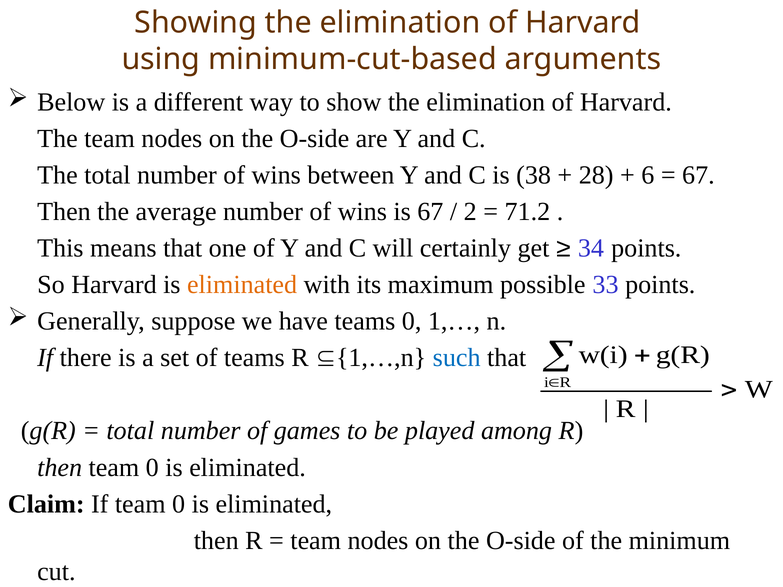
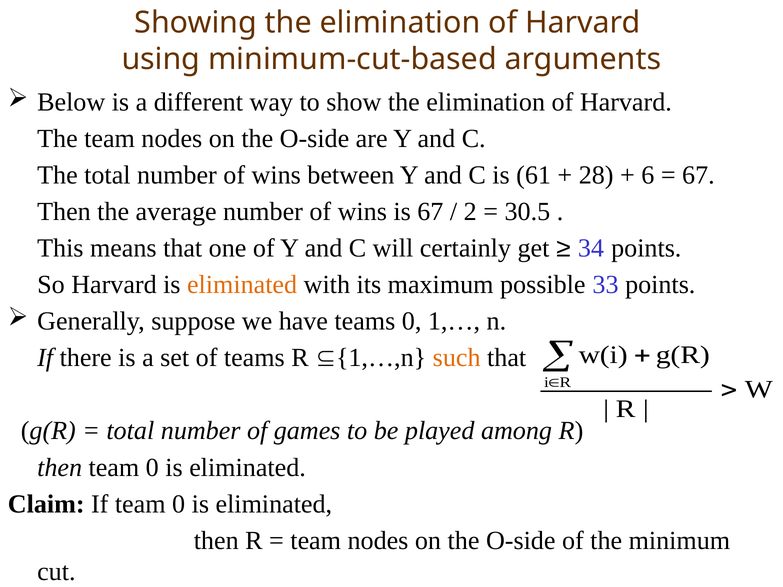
38: 38 -> 61
71.2: 71.2 -> 30.5
such colour: blue -> orange
